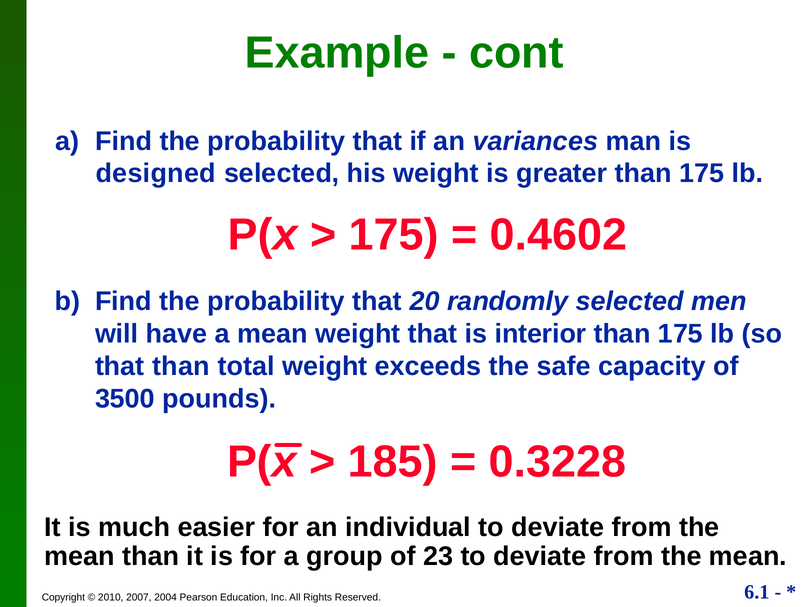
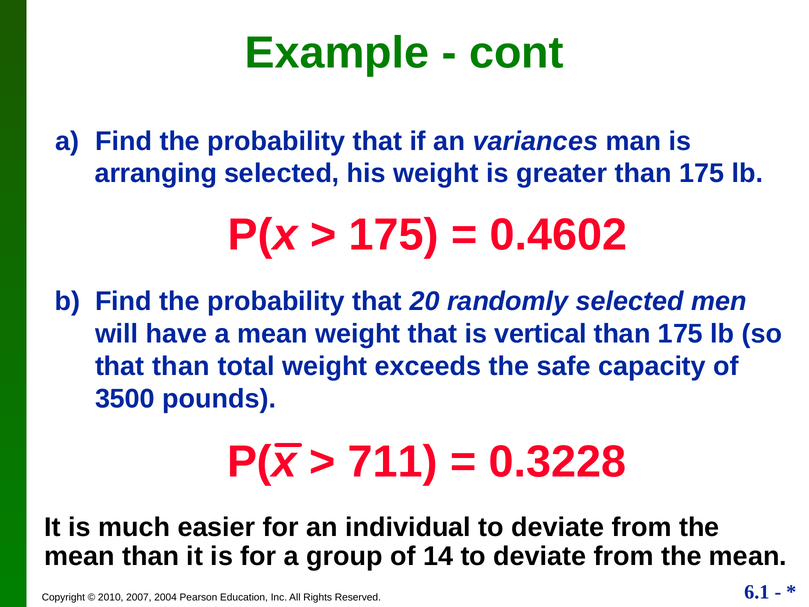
designed: designed -> arranging
interior: interior -> vertical
185: 185 -> 711
23: 23 -> 14
